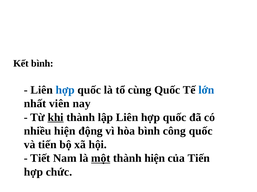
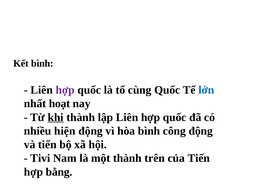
hợp at (65, 90) colour: blue -> purple
viên: viên -> hoạt
công quốc: quốc -> động
Tiết: Tiết -> Tivi
một underline: present -> none
thành hiện: hiện -> trên
chức: chức -> bằng
